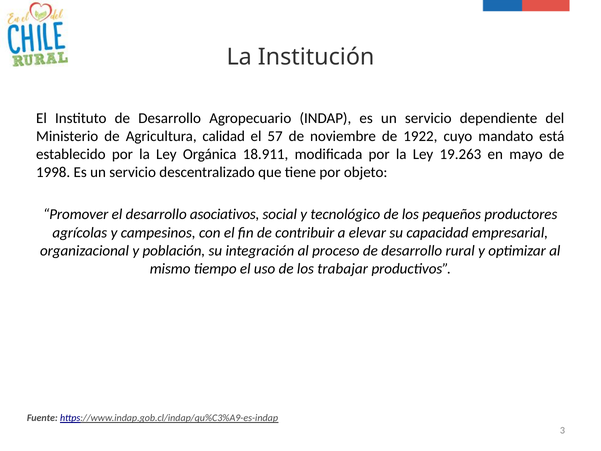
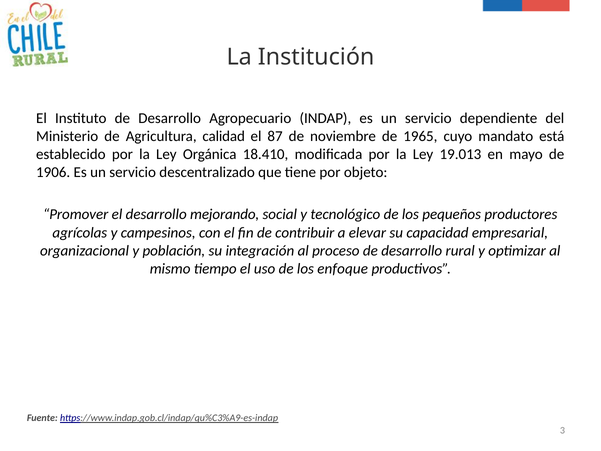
57: 57 -> 87
1922: 1922 -> 1965
18.911: 18.911 -> 18.410
19.263: 19.263 -> 19.013
1998: 1998 -> 1906
asociativos: asociativos -> mejorando
trabajar: trabajar -> enfoque
